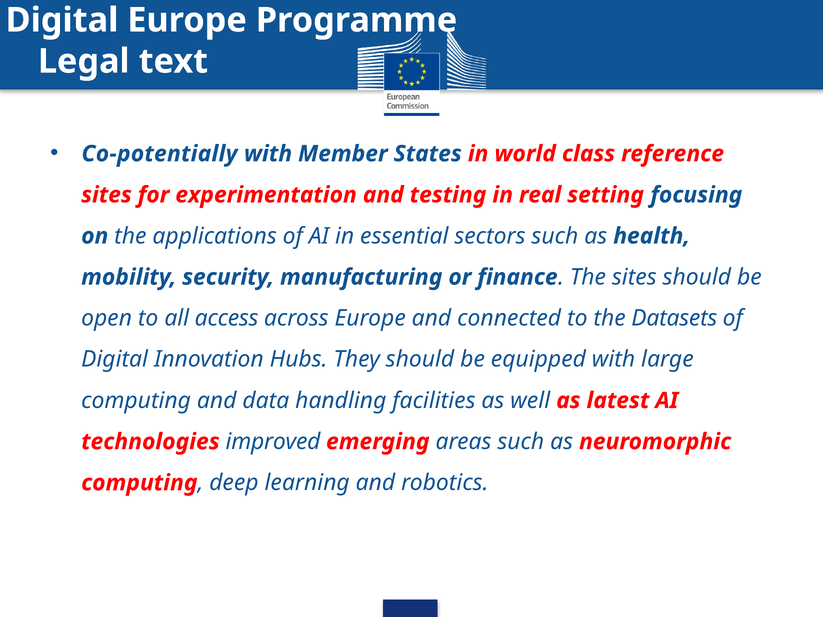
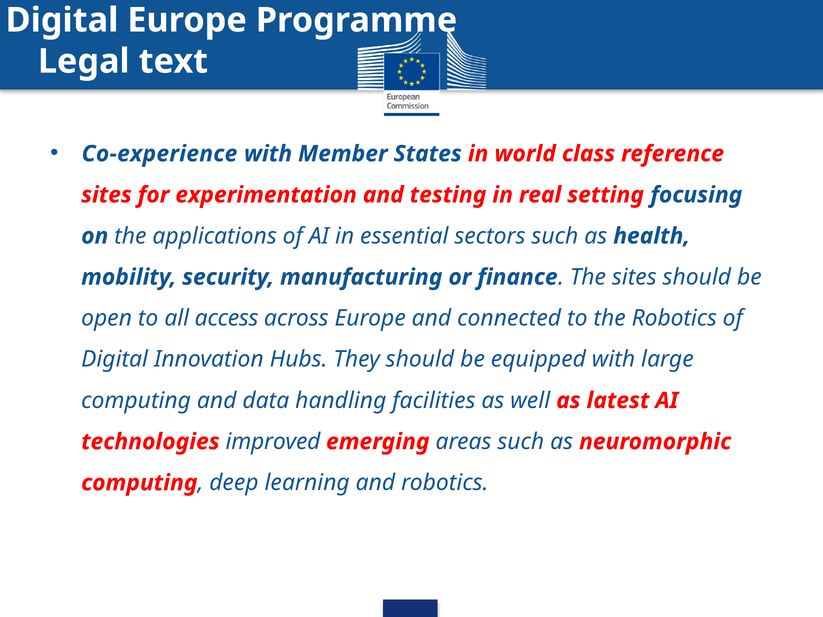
Co-potentially: Co-potentially -> Co-experience
the Datasets: Datasets -> Robotics
